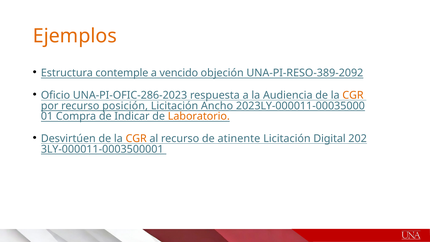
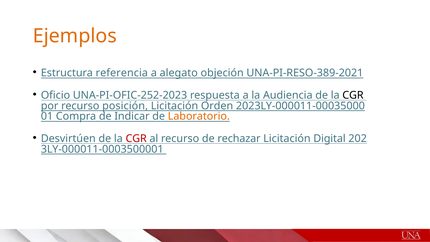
contemple: contemple -> referencia
vencido: vencido -> alegato
UNA-PI-RESO-389-2092: UNA-PI-RESO-389-2092 -> UNA-PI-RESO-389-2021
UNA-PI-OFIC-286-2023: UNA-PI-OFIC-286-2023 -> UNA-PI-OFIC-252-2023
CGR at (353, 95) colour: orange -> black
Ancho: Ancho -> Orden
CGR at (136, 138) colour: orange -> red
atinente: atinente -> rechazar
